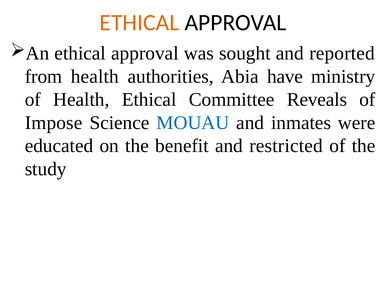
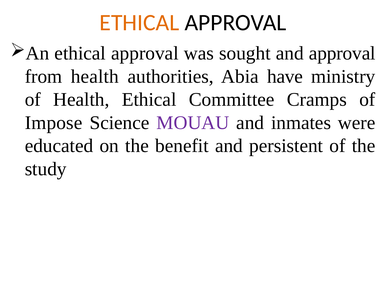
and reported: reported -> approval
Reveals: Reveals -> Cramps
MOUAU colour: blue -> purple
restricted: restricted -> persistent
